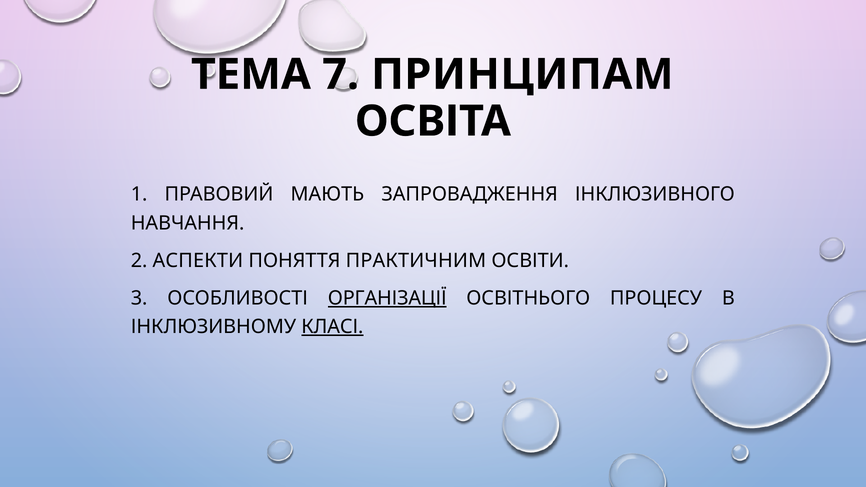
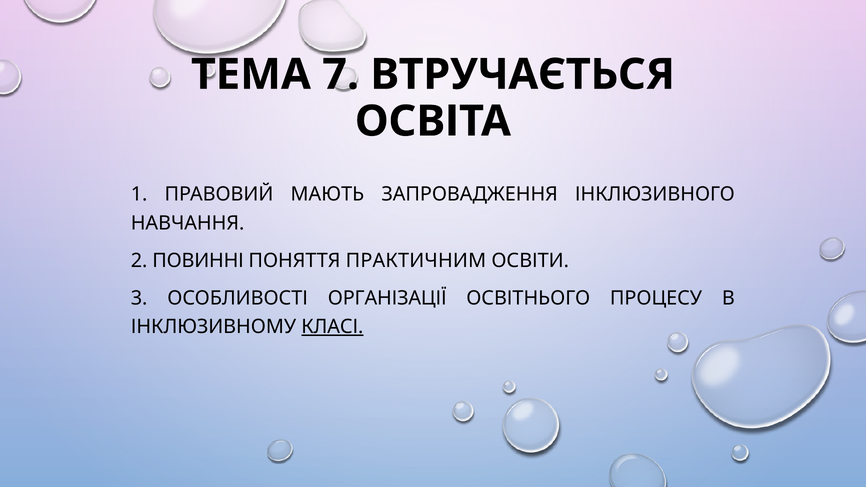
ПРИНЦИПАМ: ПРИНЦИПАМ -> ВТРУЧАЄТЬСЯ
АСПЕКТИ: АСПЕКТИ -> ПОВИННІ
ОРГАНІЗАЦІЇ underline: present -> none
